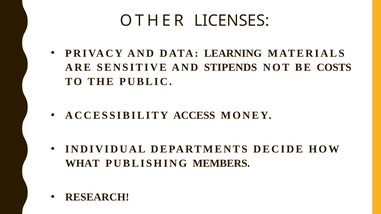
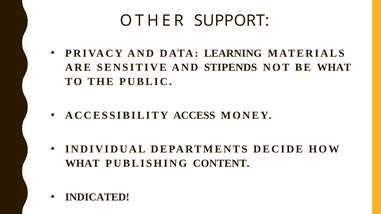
LICENSES: LICENSES -> SUPPORT
BE COSTS: COSTS -> WHAT
MEMBERS: MEMBERS -> CONTENT
RESEARCH: RESEARCH -> INDICATED
